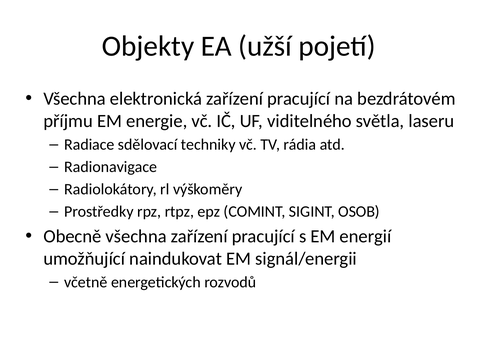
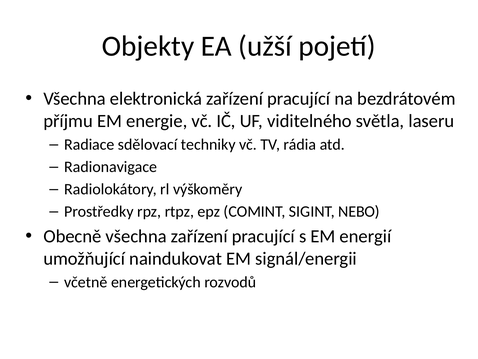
OSOB: OSOB -> NEBO
